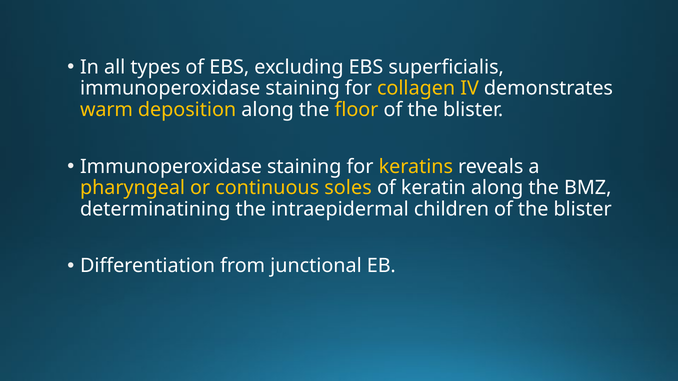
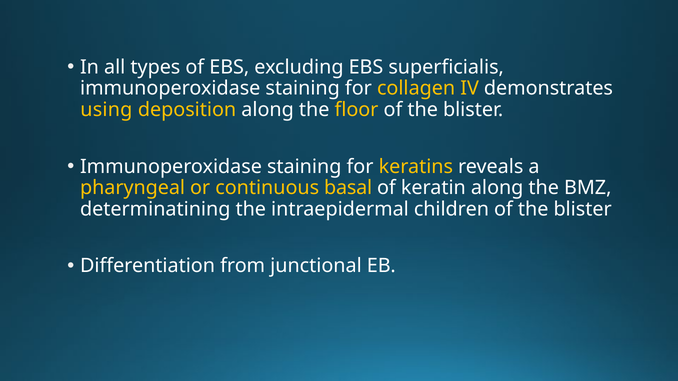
warm: warm -> using
soles: soles -> basal
